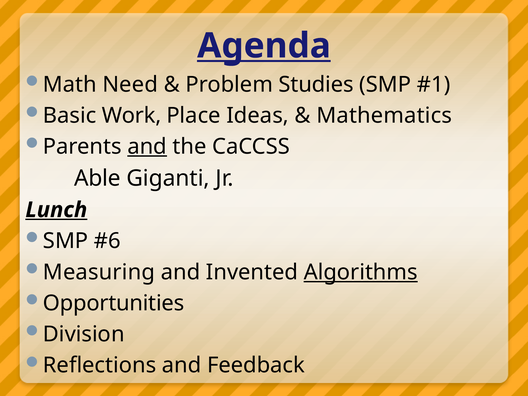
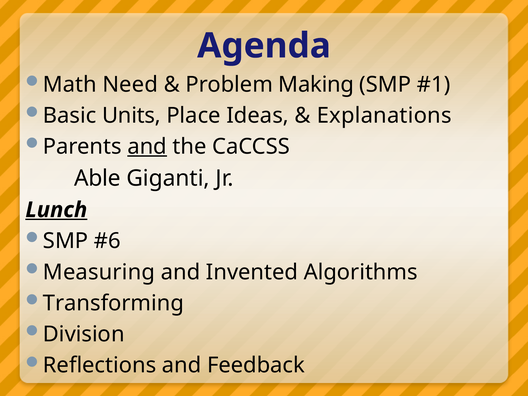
Agenda underline: present -> none
Studies: Studies -> Making
Work: Work -> Units
Mathematics: Mathematics -> Explanations
Algorithms underline: present -> none
Opportunities: Opportunities -> Transforming
